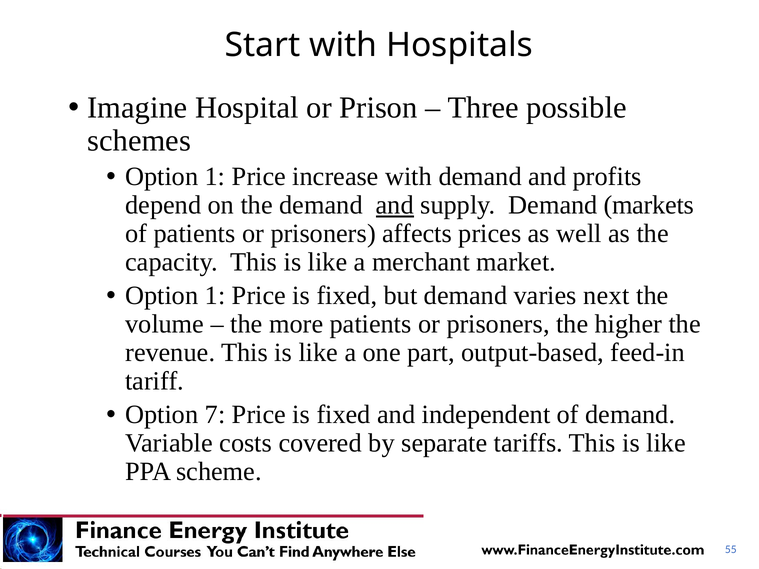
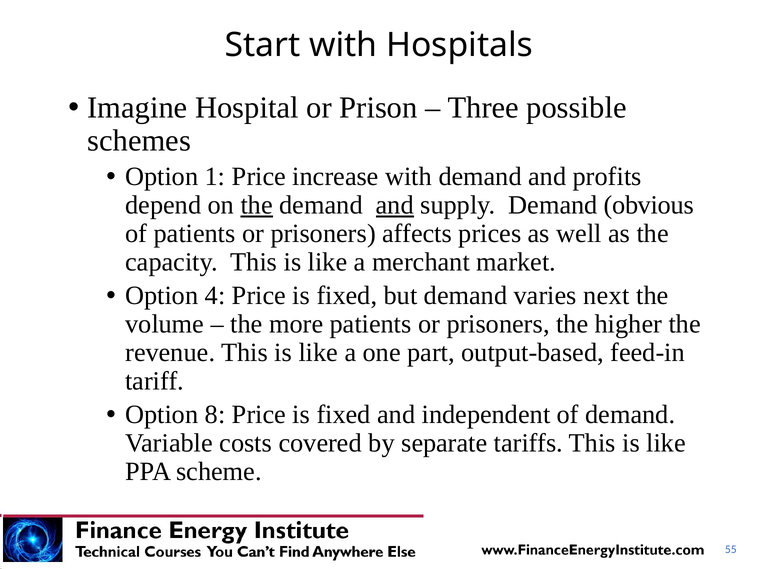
the at (257, 205) underline: none -> present
markets: markets -> obvious
1 at (215, 296): 1 -> 4
7: 7 -> 8
